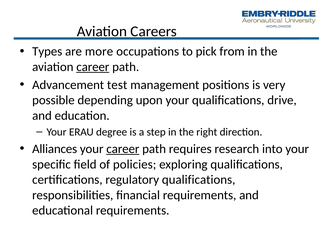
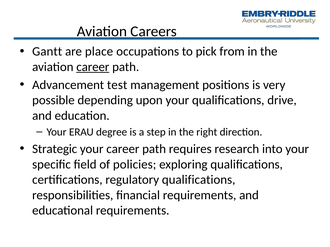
Types: Types -> Gantt
more: more -> place
Alliances: Alliances -> Strategic
career at (123, 149) underline: present -> none
